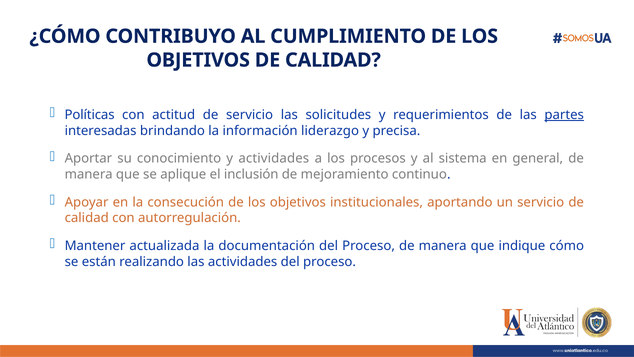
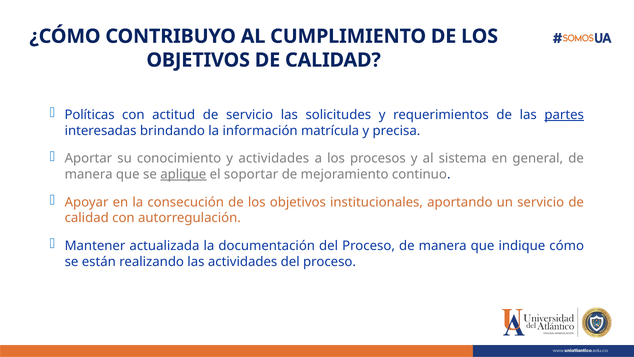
liderazgo: liderazgo -> matrícula
aplique underline: none -> present
inclusión: inclusión -> soportar
